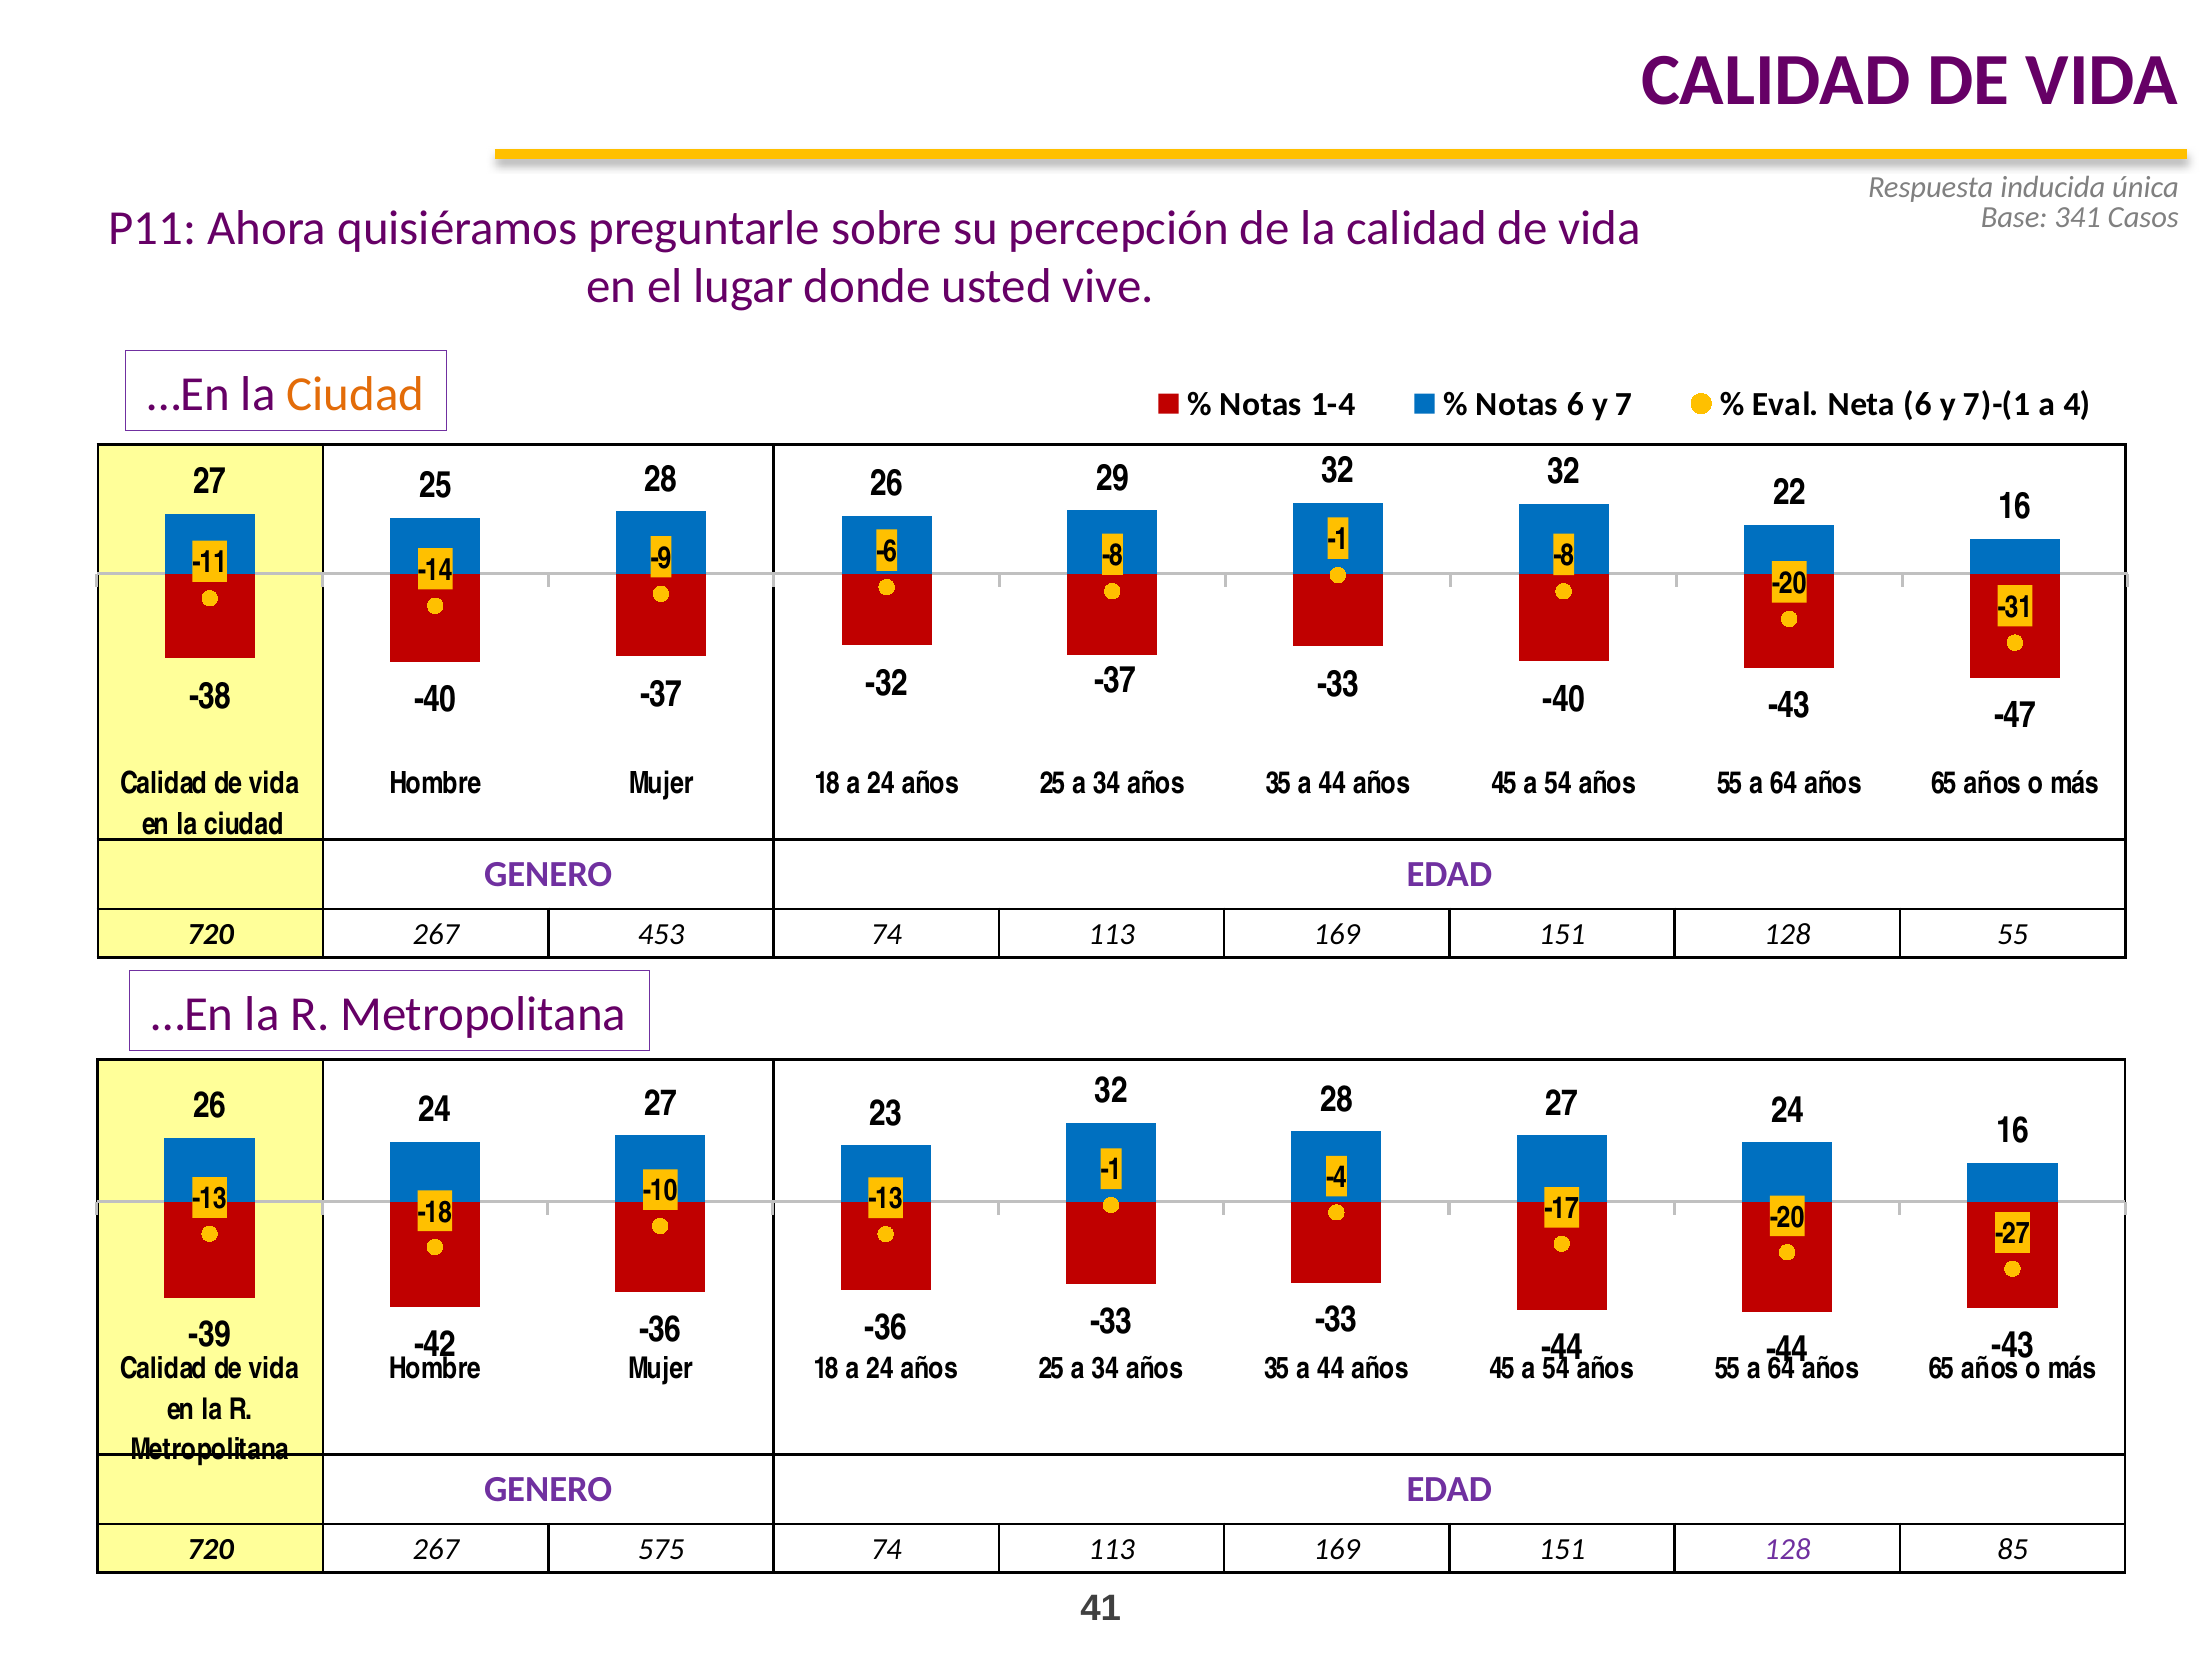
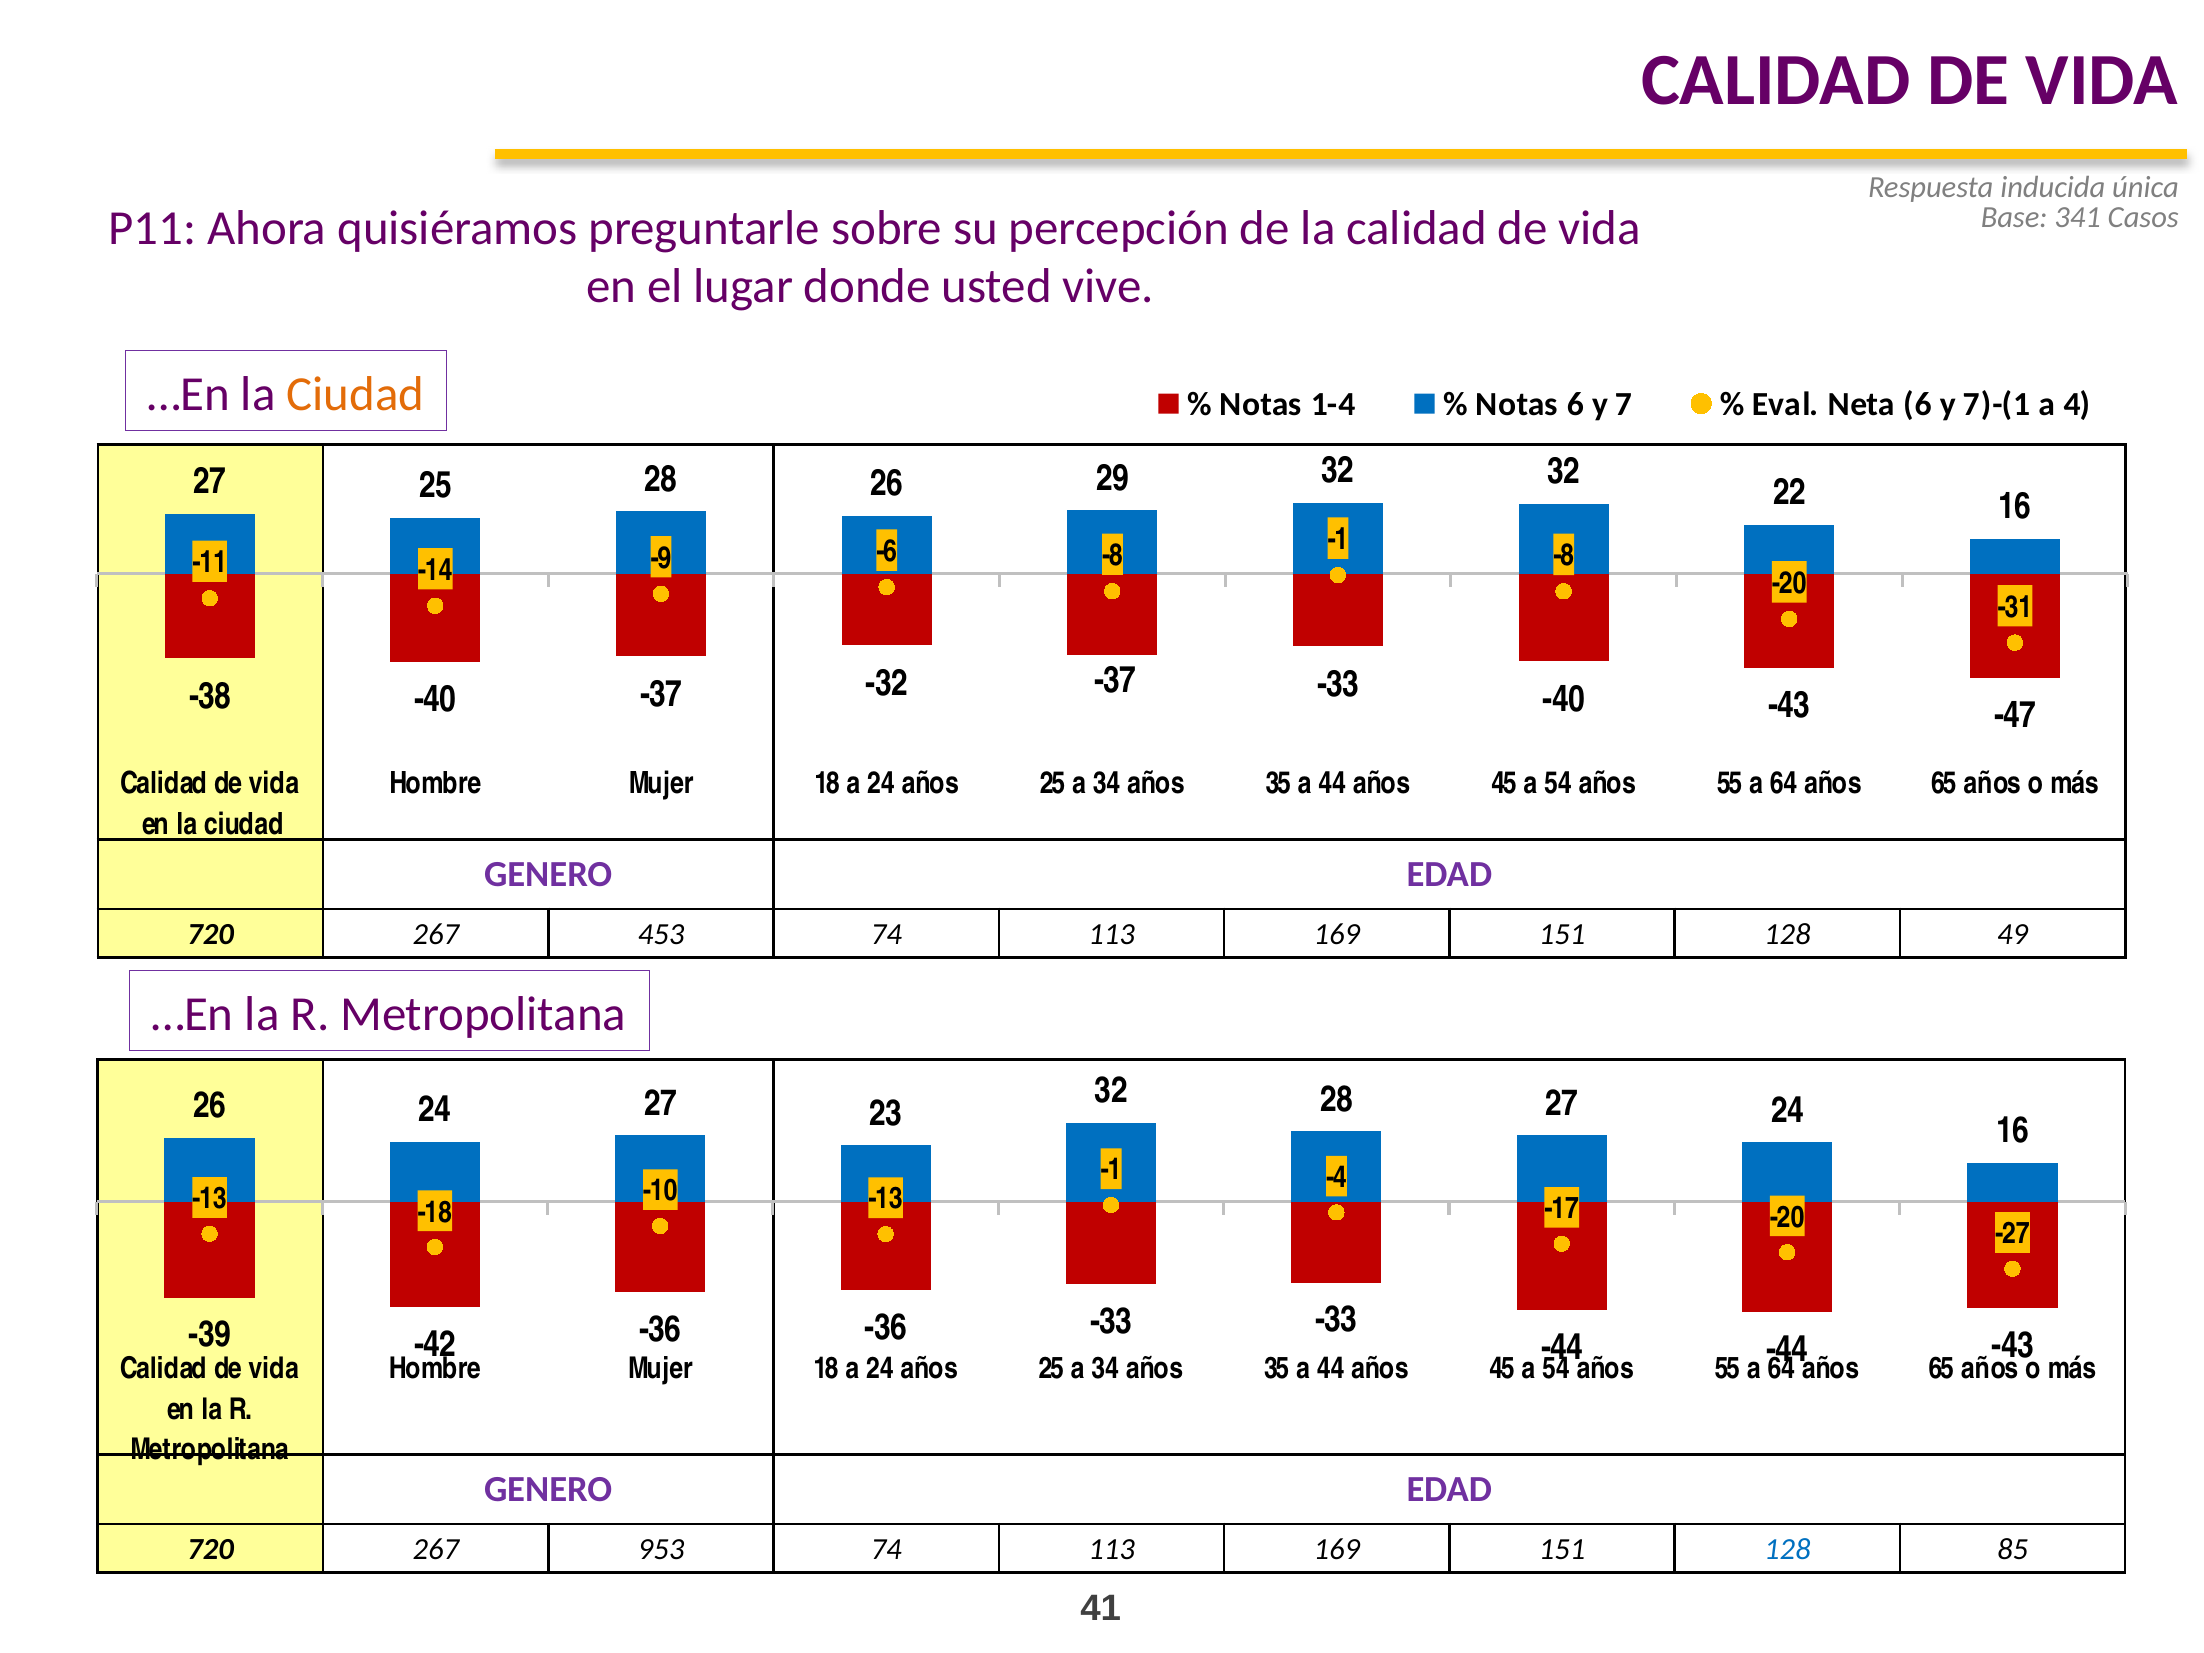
128 55: 55 -> 49
575: 575 -> 953
128 at (1787, 1550) colour: purple -> blue
